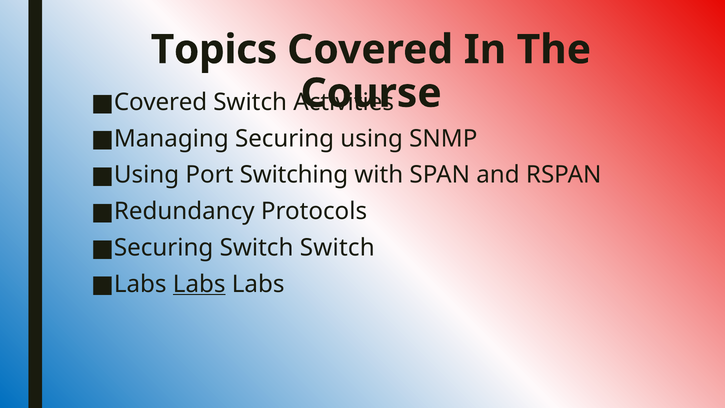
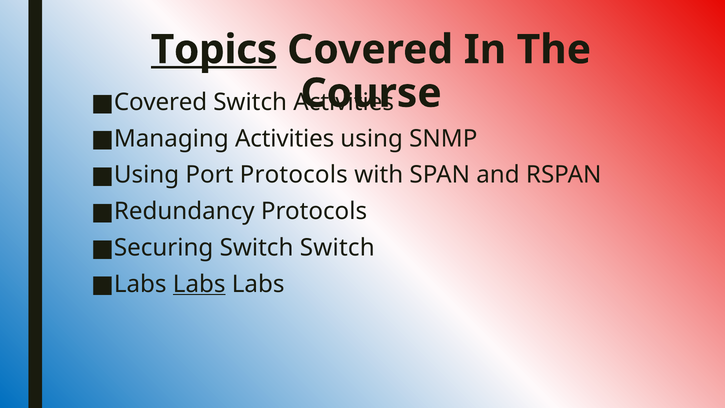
Topics underline: none -> present
Managing Securing: Securing -> Activities
Port Switching: Switching -> Protocols
